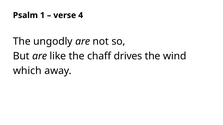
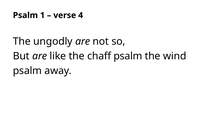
chaff drives: drives -> psalm
which at (27, 71): which -> psalm
